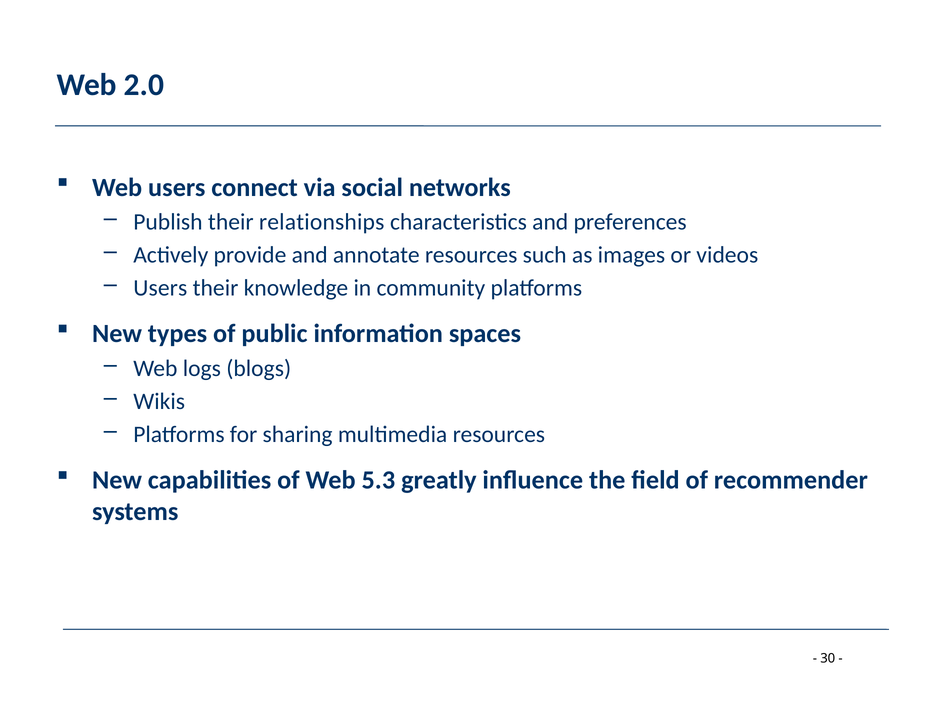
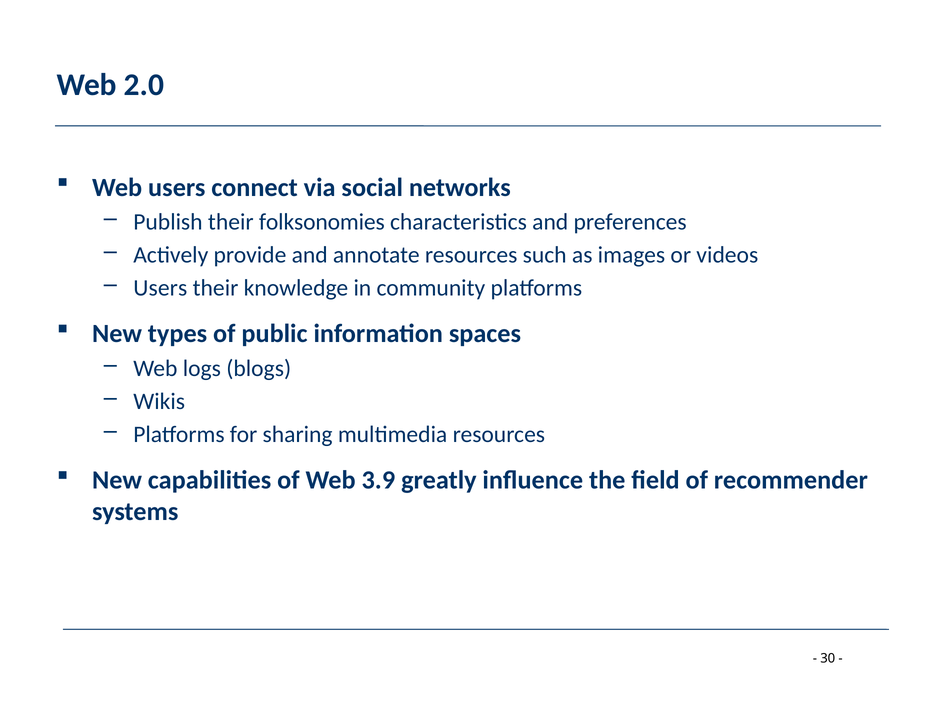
relationships: relationships -> folksonomies
5.3: 5.3 -> 3.9
